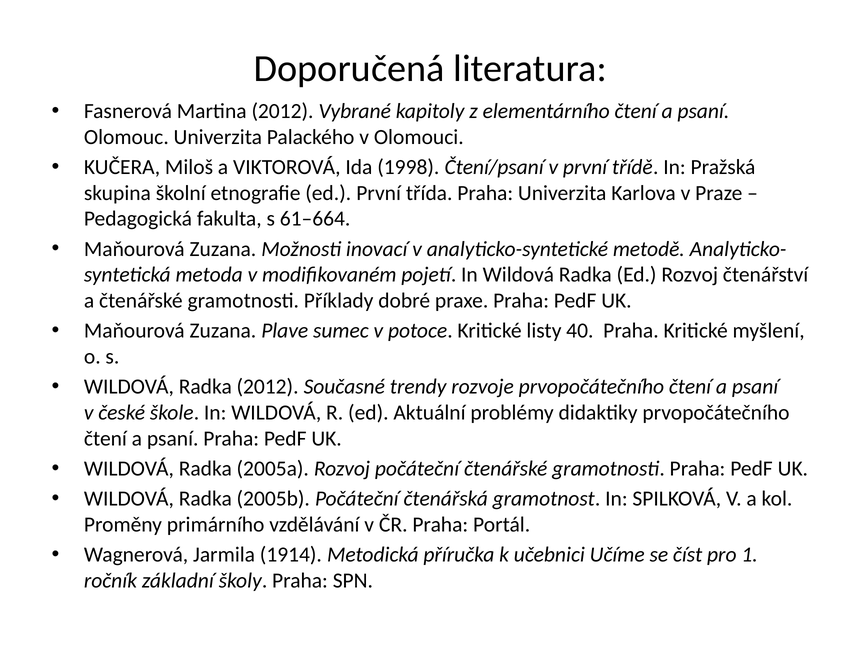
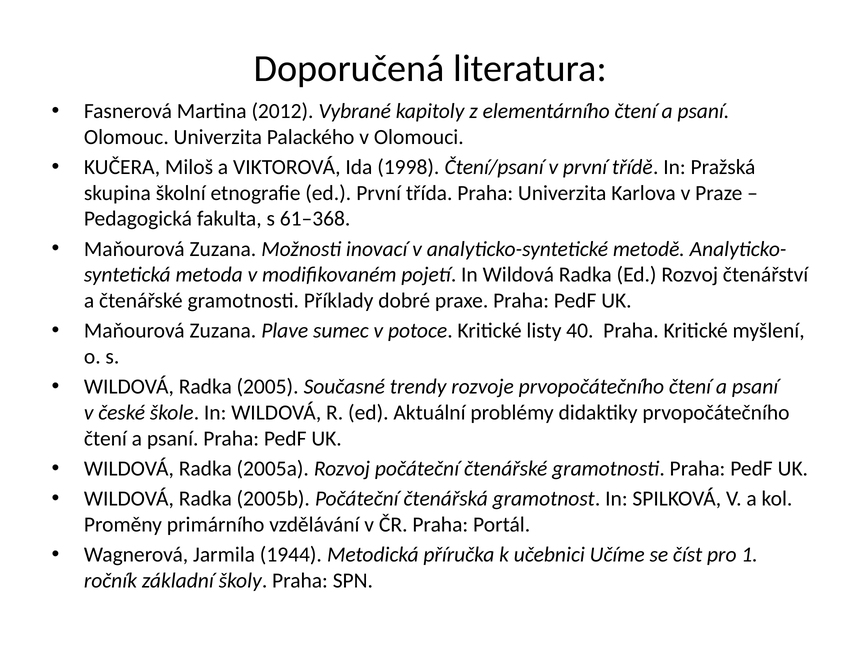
61–664: 61–664 -> 61–368
Radka 2012: 2012 -> 2005
1914: 1914 -> 1944
